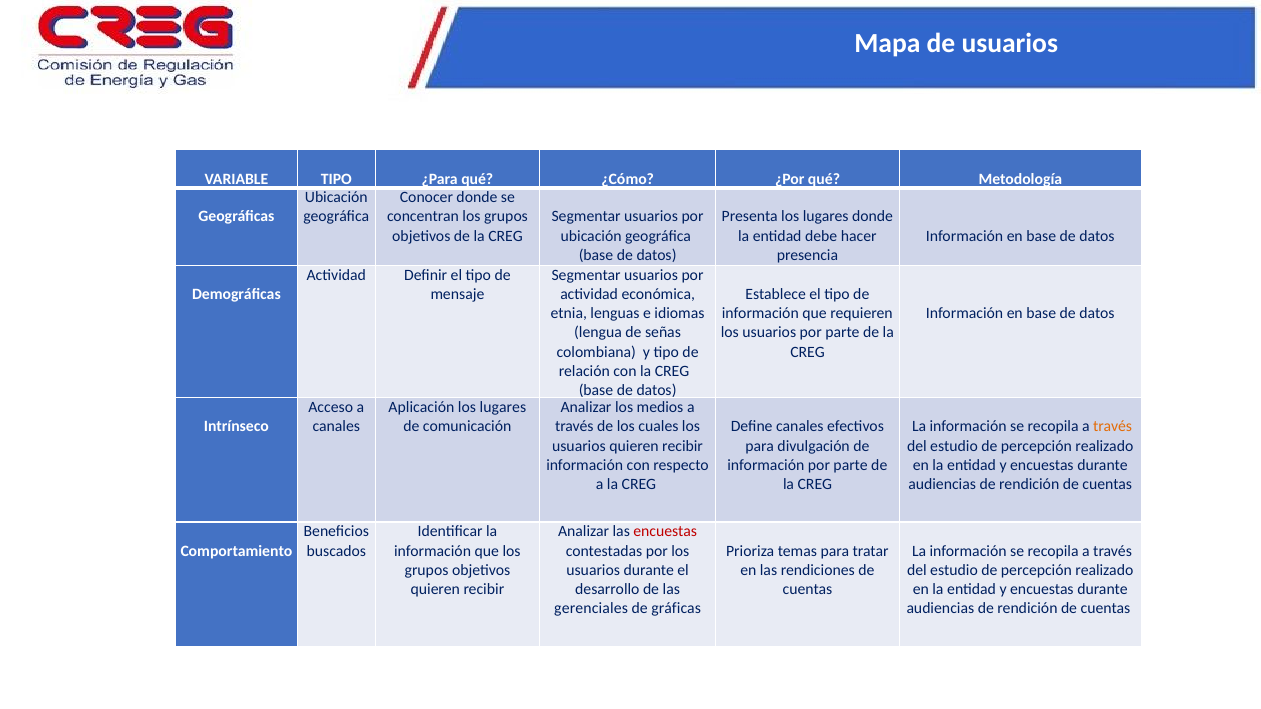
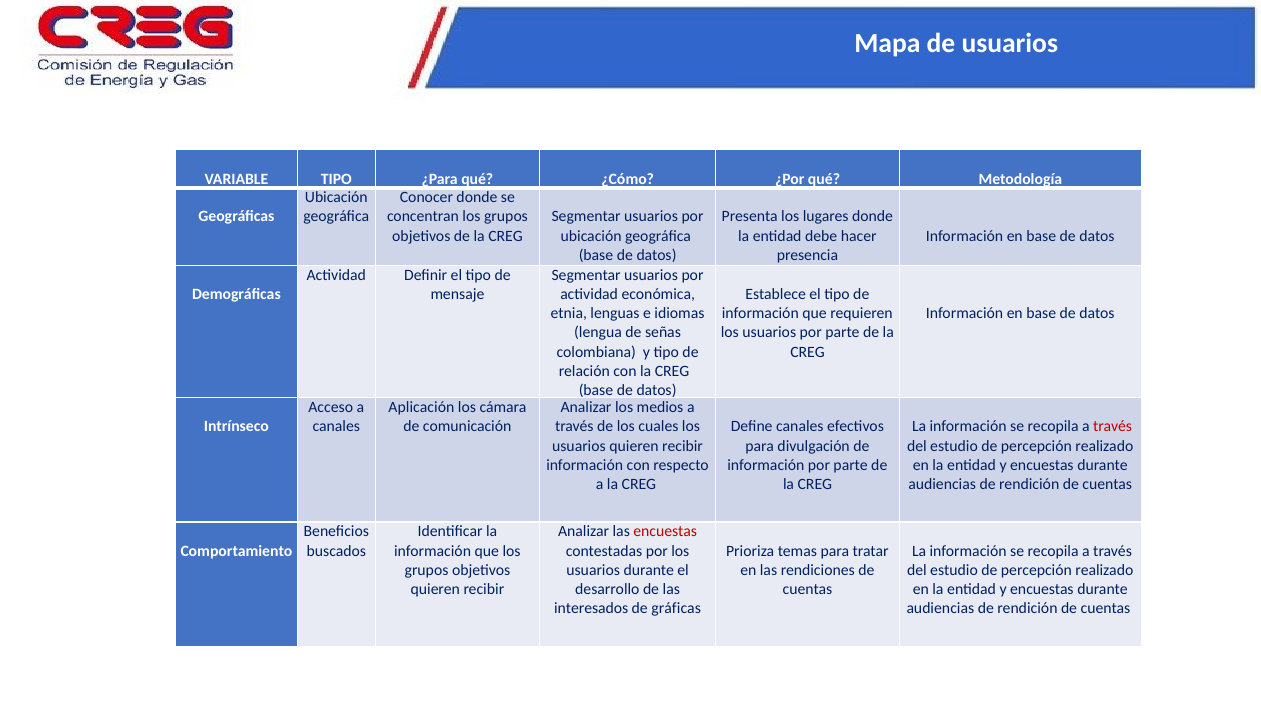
lugares at (503, 408): lugares -> cámara
través at (1113, 427) colour: orange -> red
gerenciales: gerenciales -> interesados
